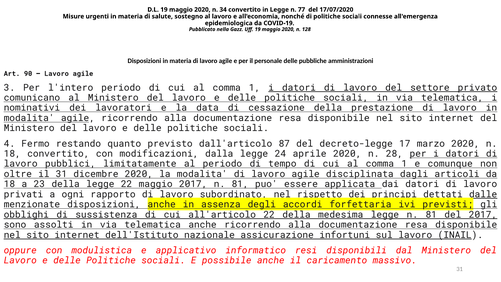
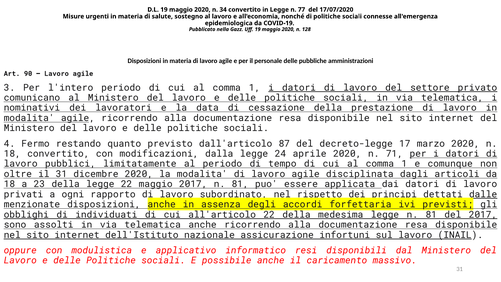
28: 28 -> 71
sussistenza: sussistenza -> individuati
